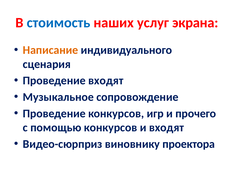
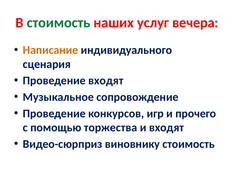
стоимость at (58, 23) colour: blue -> green
экрана: экрана -> вечера
помощью конкурсов: конкурсов -> торжества
виновнику проектора: проектора -> стоимость
